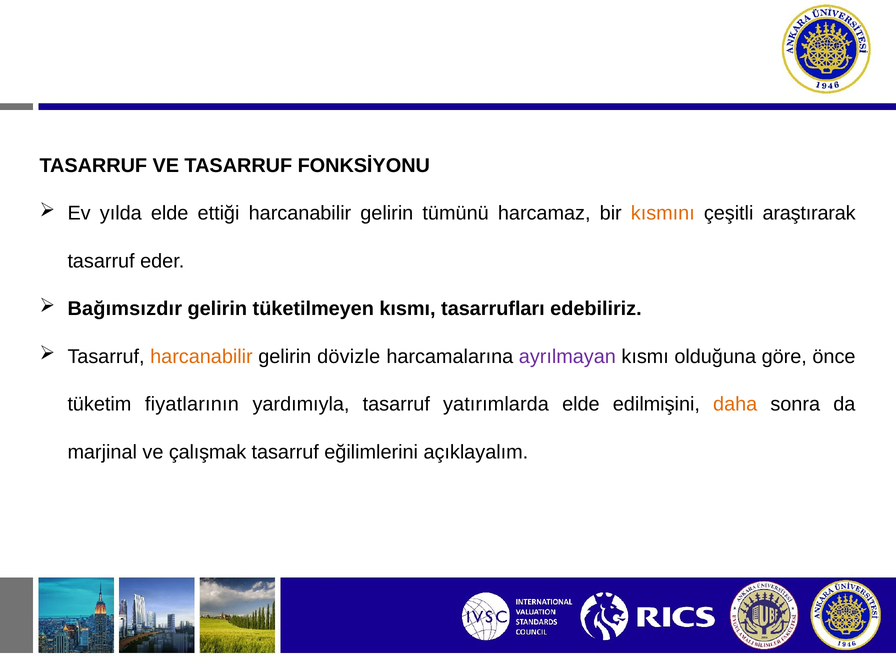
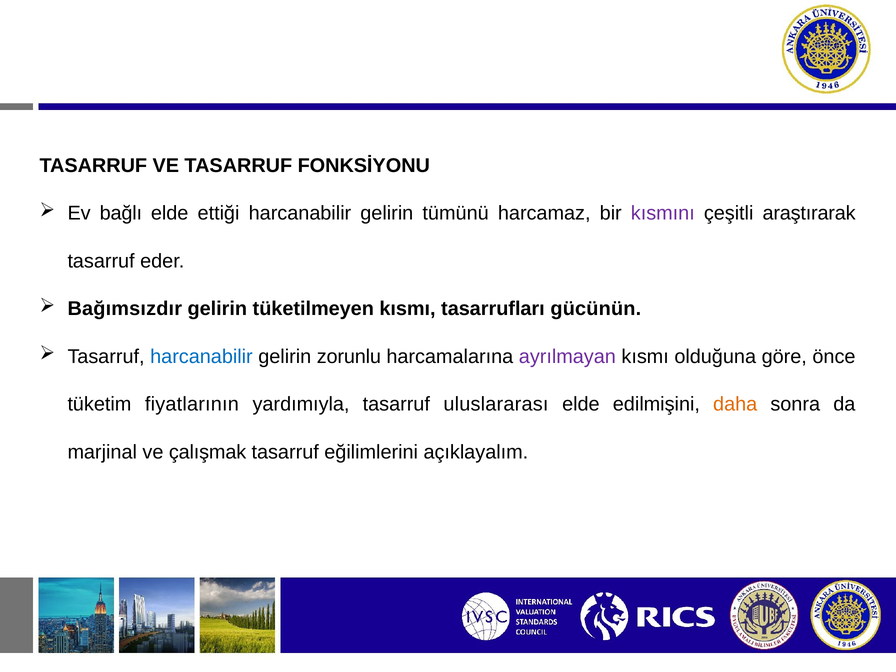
yılda: yılda -> bağlı
kısmını colour: orange -> purple
edebiliriz: edebiliriz -> gücünün
harcanabilir at (201, 357) colour: orange -> blue
dövizle: dövizle -> zorunlu
yatırımlarda: yatırımlarda -> uluslararası
